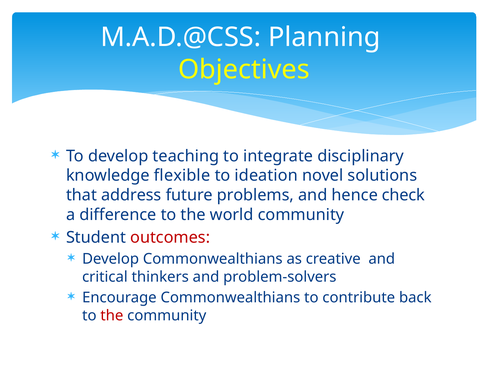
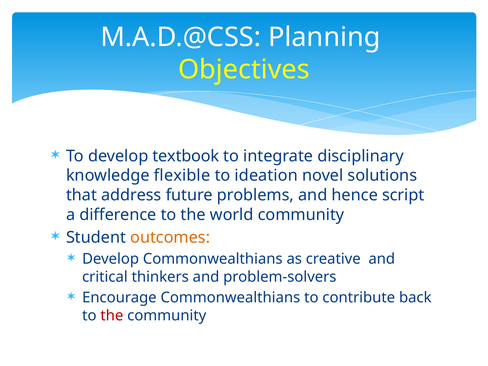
teaching: teaching -> textbook
check: check -> script
outcomes colour: red -> orange
